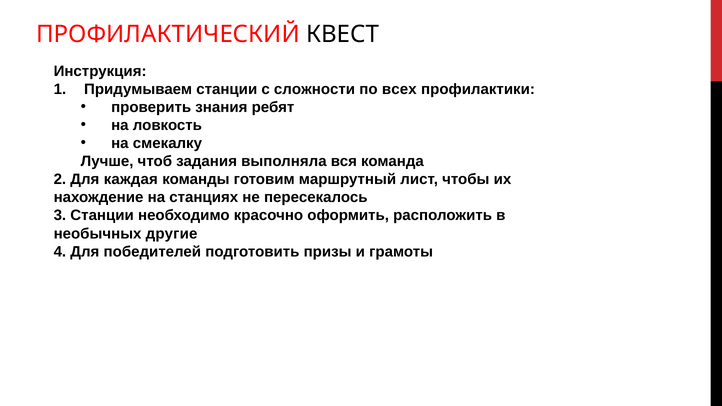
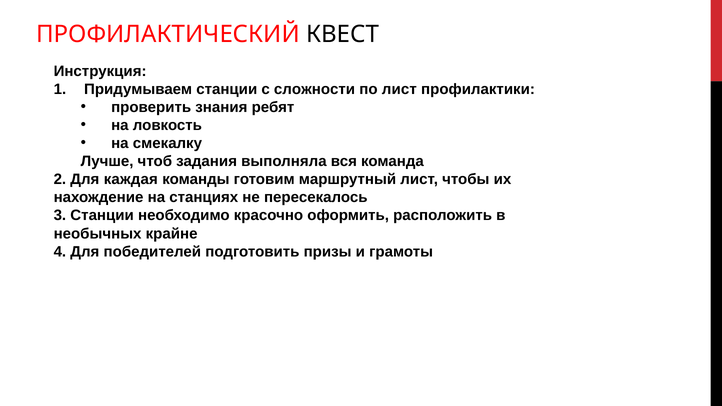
по всех: всех -> лист
другие: другие -> крайне
